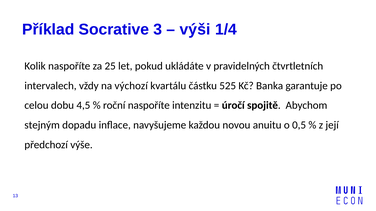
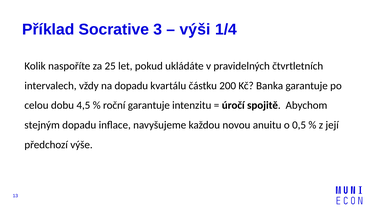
na výchozí: výchozí -> dopadu
525: 525 -> 200
roční naspoříte: naspoříte -> garantuje
